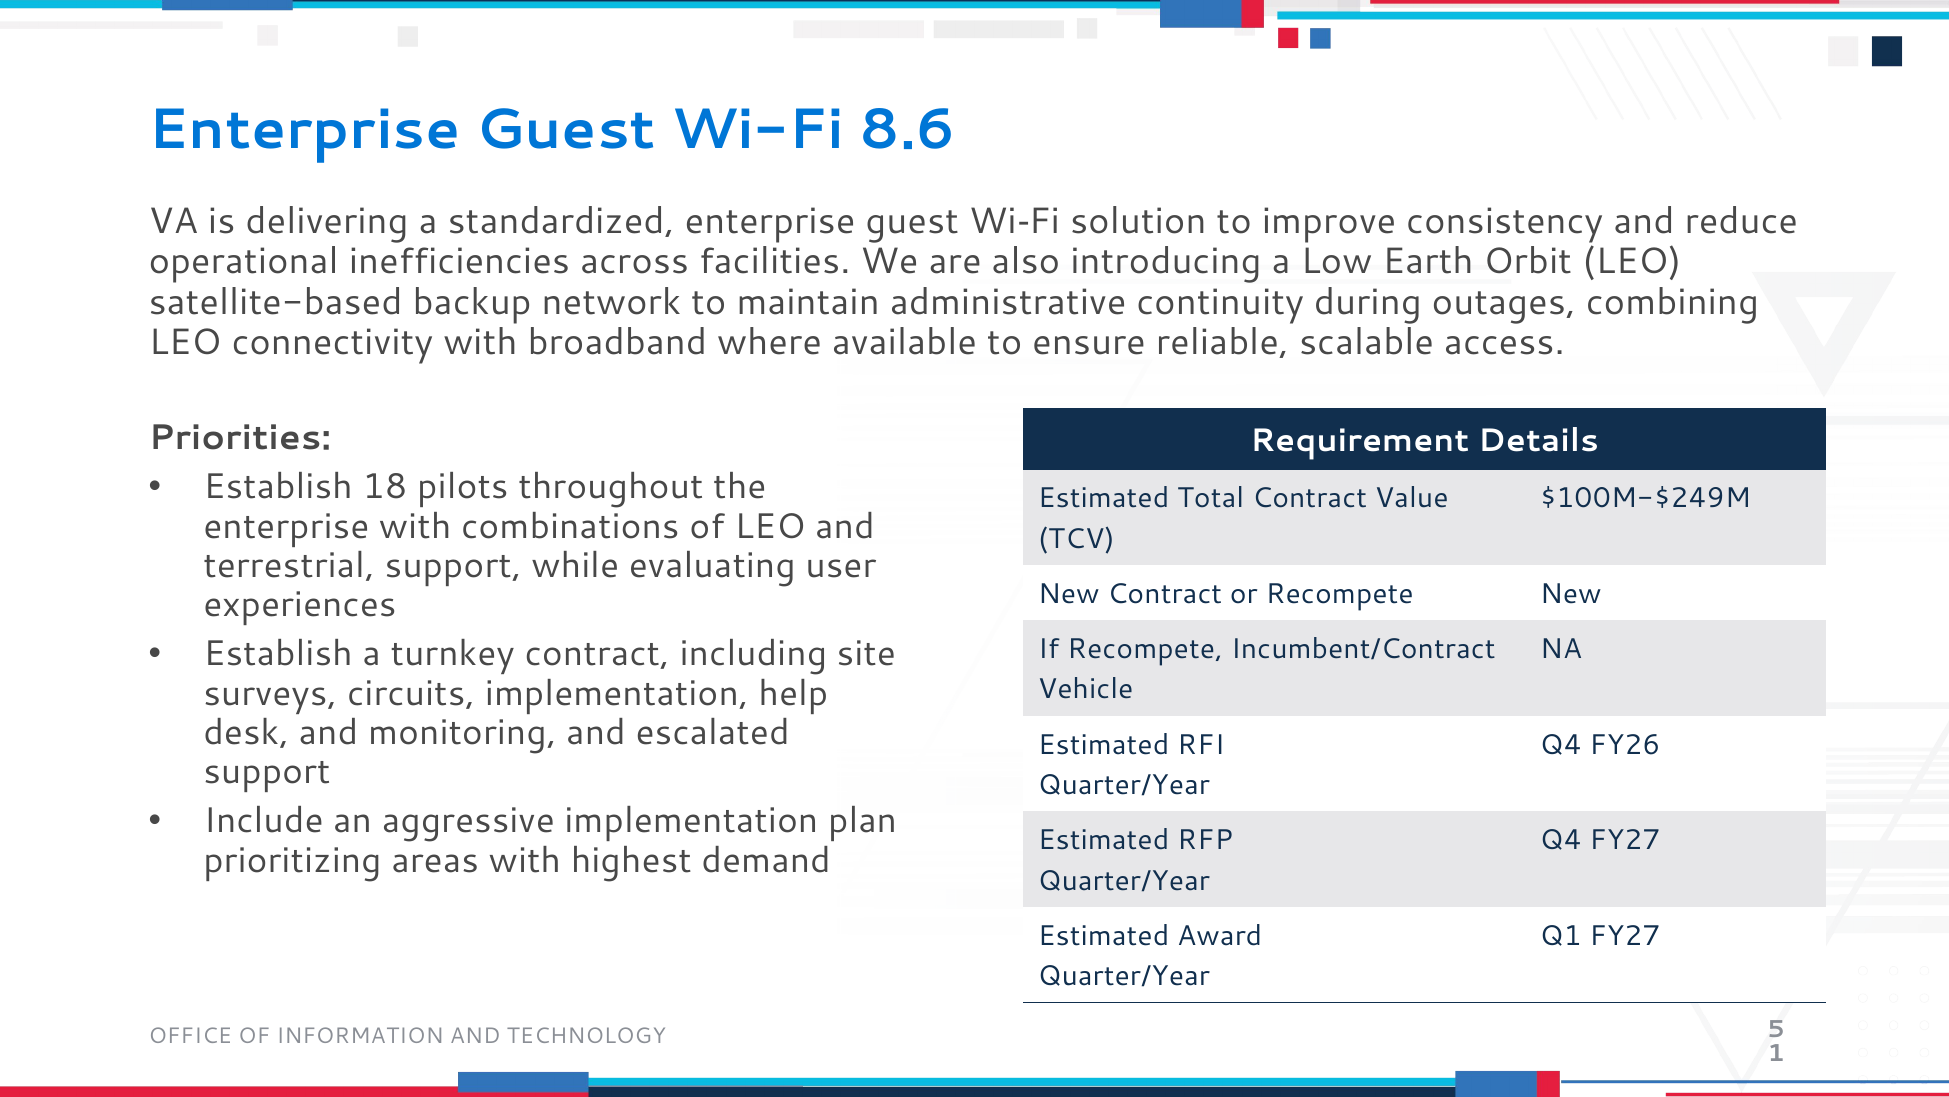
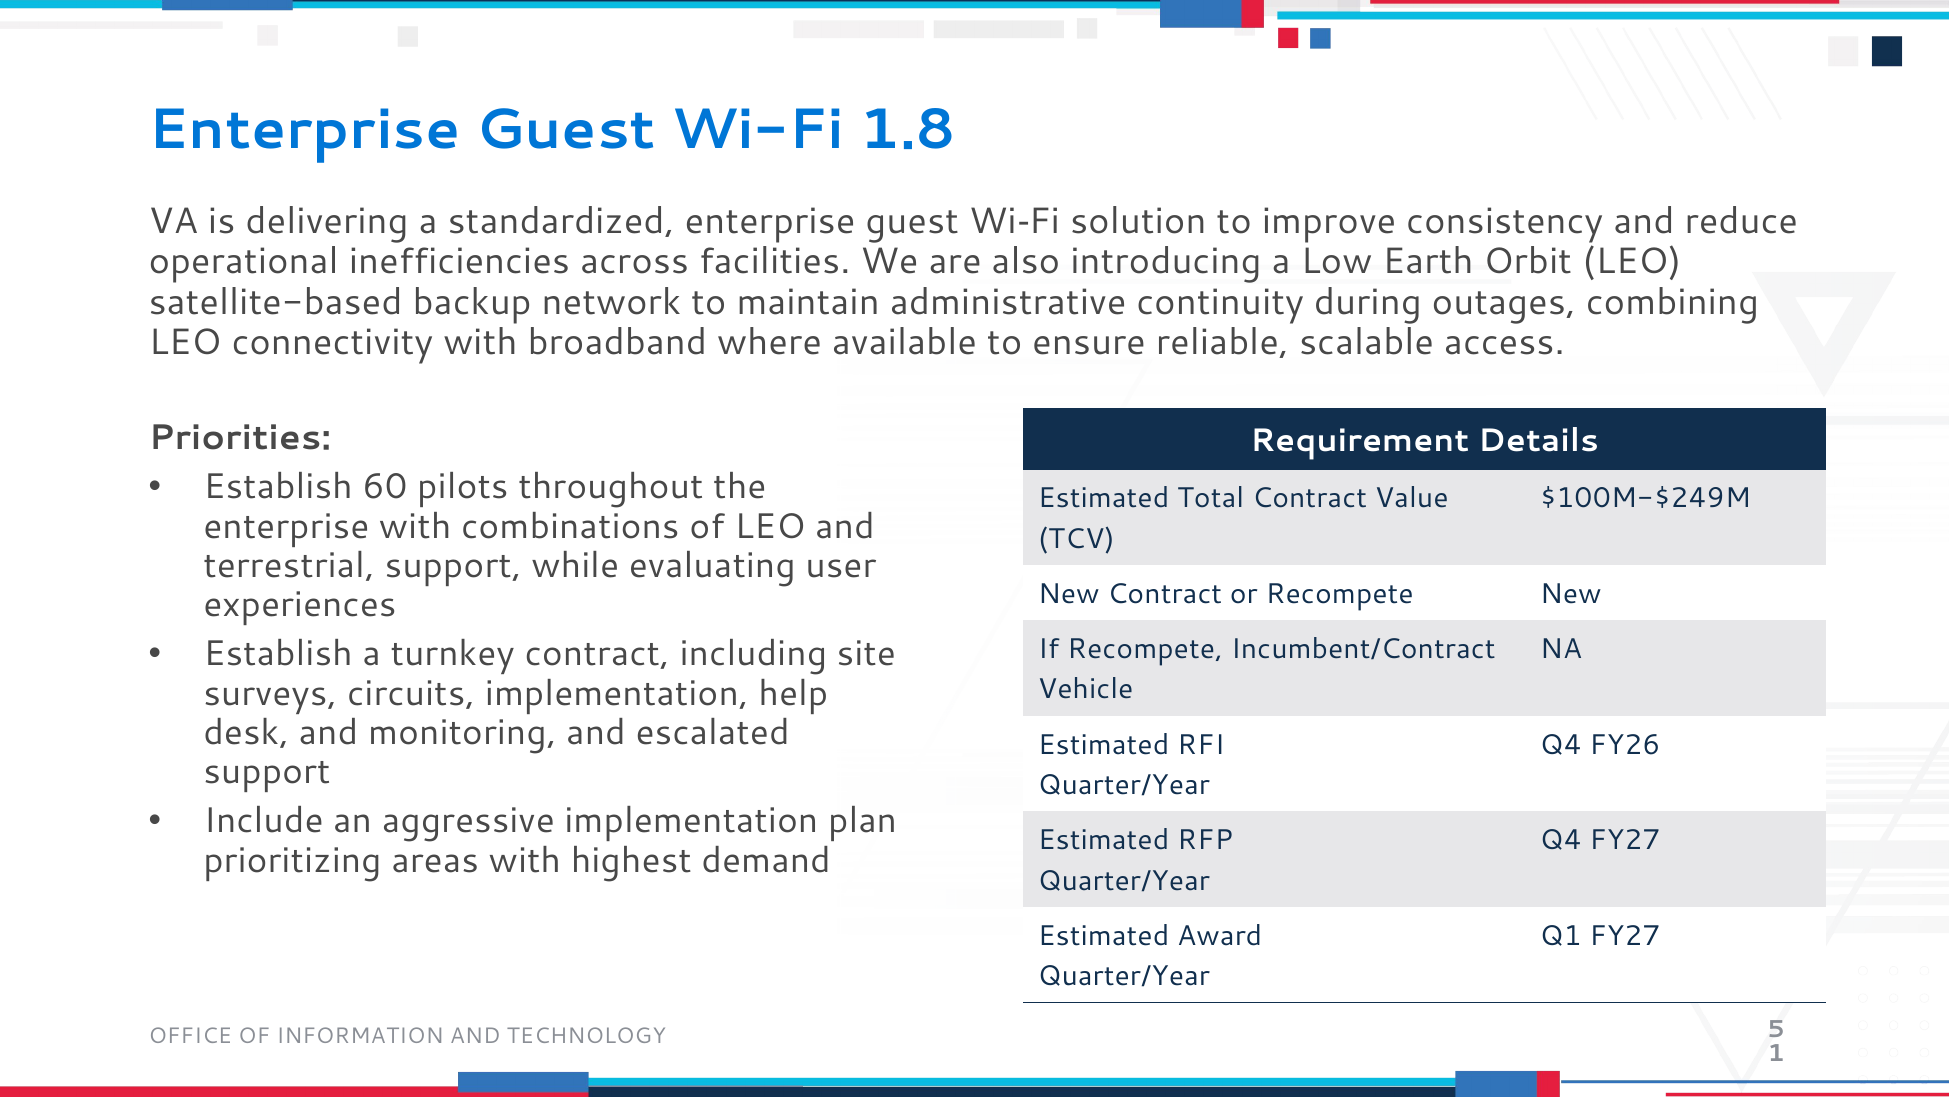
8.6: 8.6 -> 1.8
18: 18 -> 60
